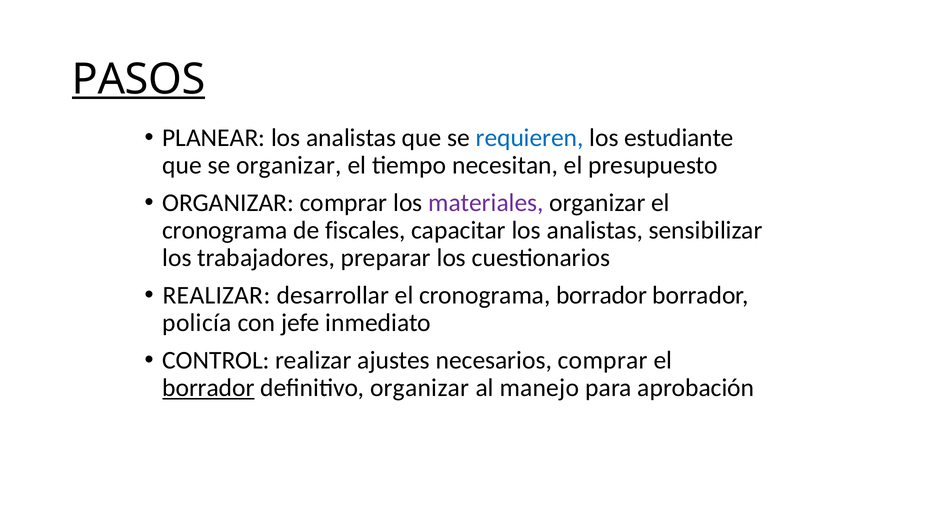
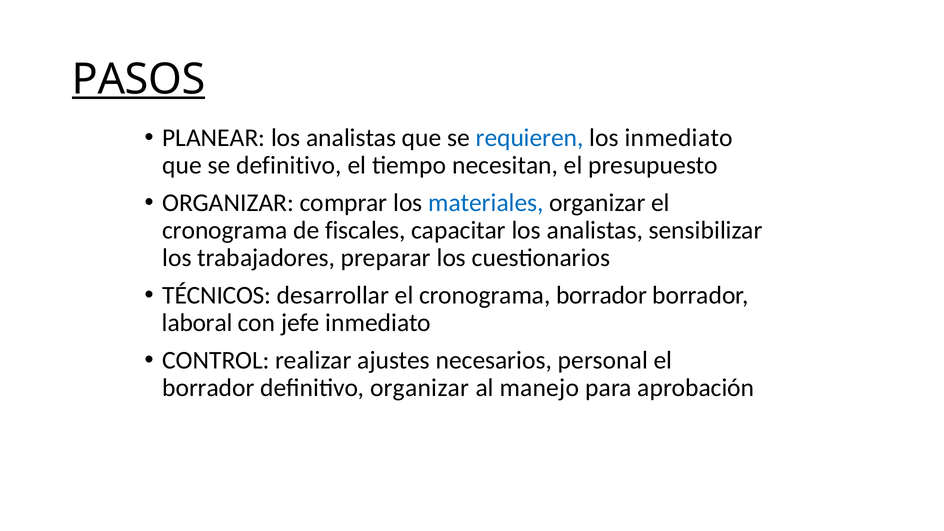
los estudiante: estudiante -> inmediato
se organizar: organizar -> definitivo
materiales colour: purple -> blue
REALIZAR at (217, 295): REALIZAR -> TÉCNICOS
policía: policía -> laboral
necesarios comprar: comprar -> personal
borrador at (208, 388) underline: present -> none
